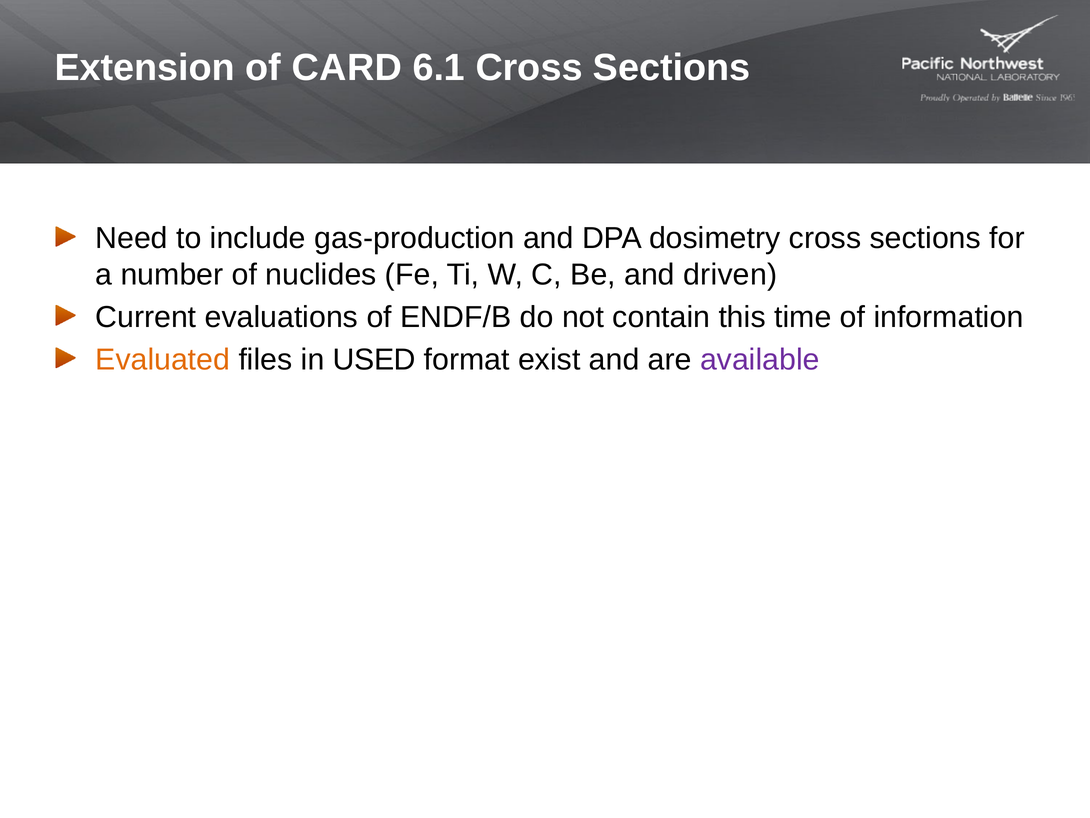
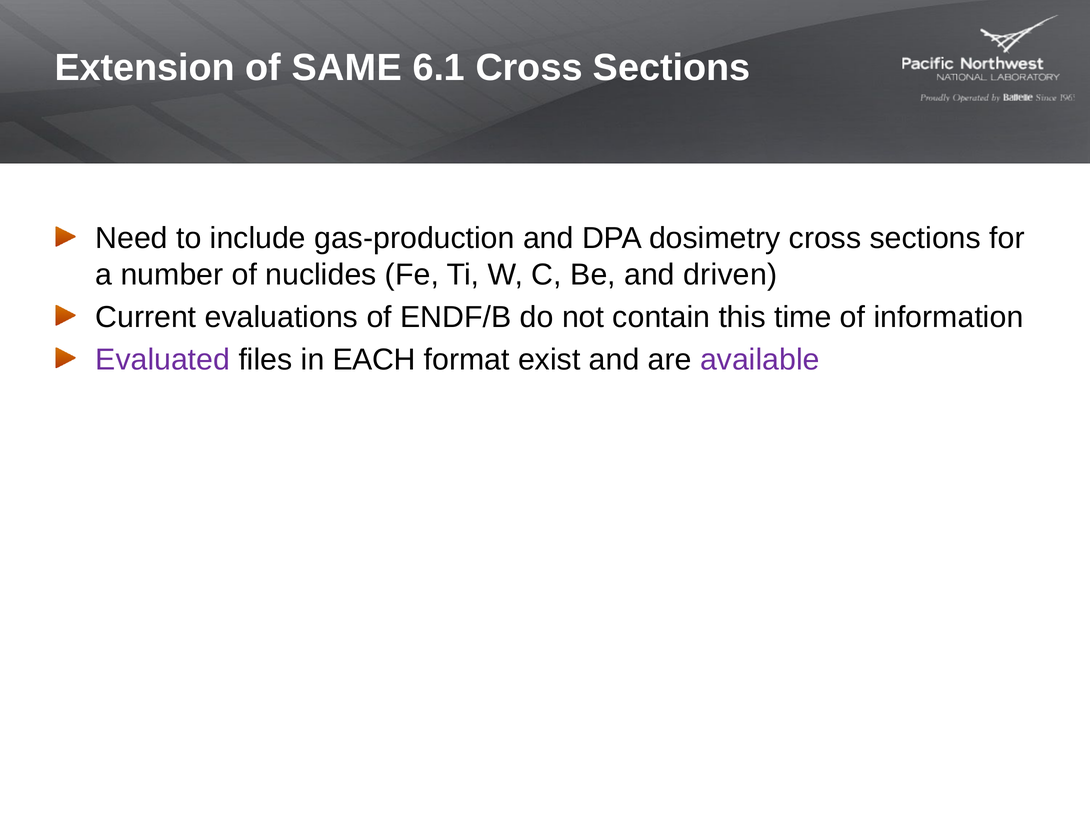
CARD: CARD -> SAME
Evaluated colour: orange -> purple
USED: USED -> EACH
